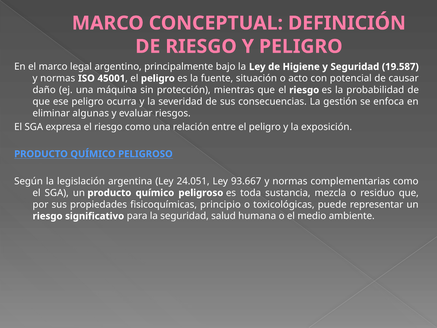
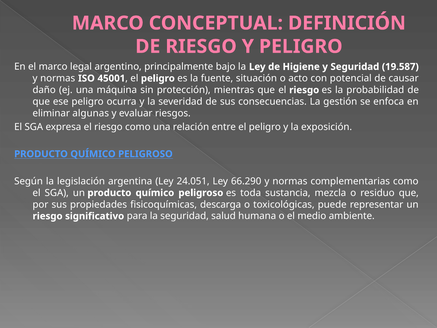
93.667: 93.667 -> 66.290
principio: principio -> descarga
